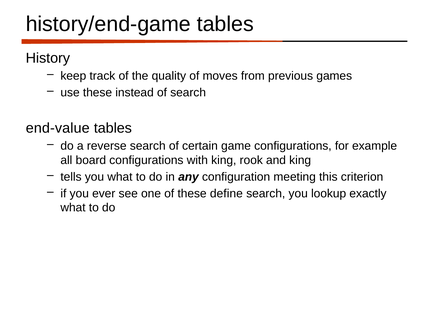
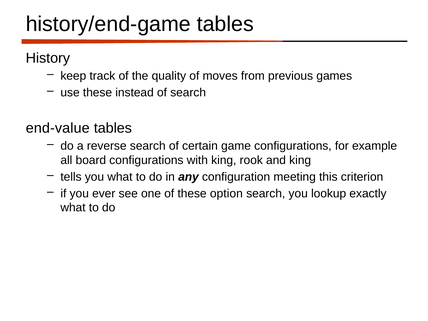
define: define -> option
